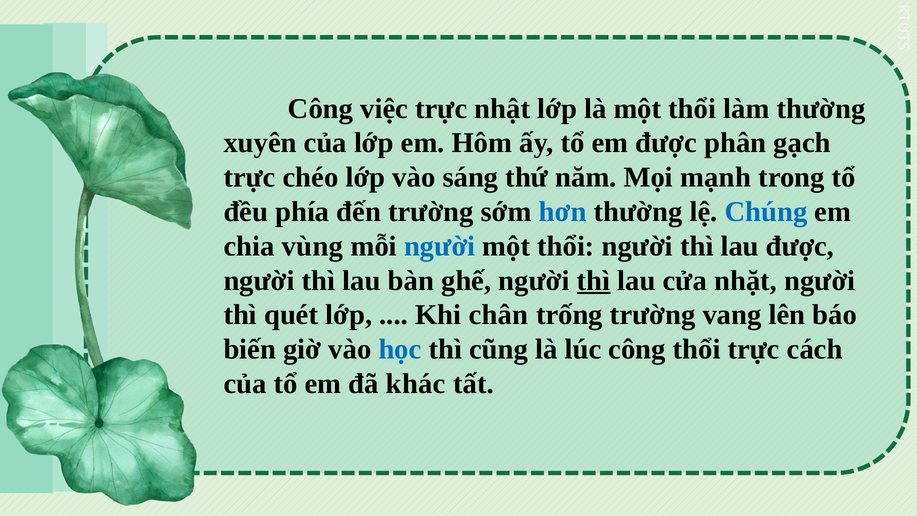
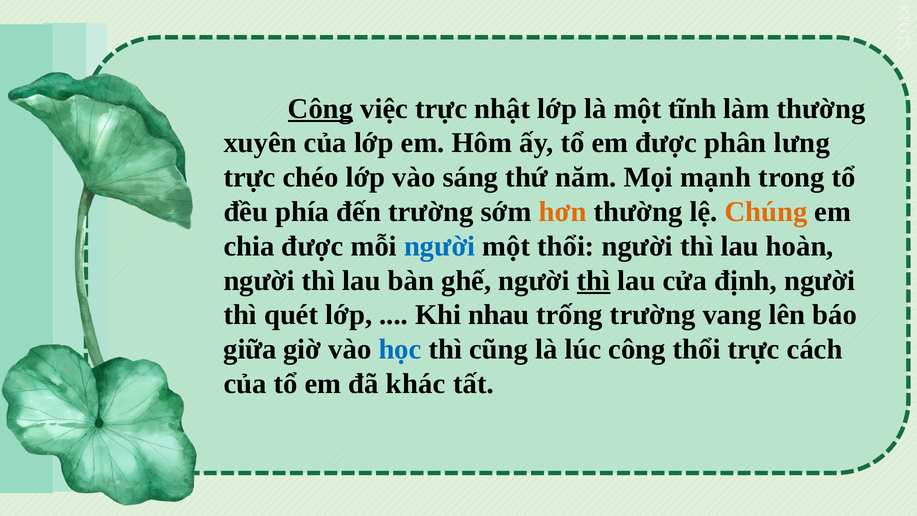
Công at (321, 109) underline: none -> present
là một thổi: thổi -> tĩnh
gạch: gạch -> lưng
hơn colour: blue -> orange
Chúng colour: blue -> orange
chia vùng: vùng -> được
lau được: được -> hoàn
nhặt: nhặt -> định
chân: chân -> nhau
biến: biến -> giữa
